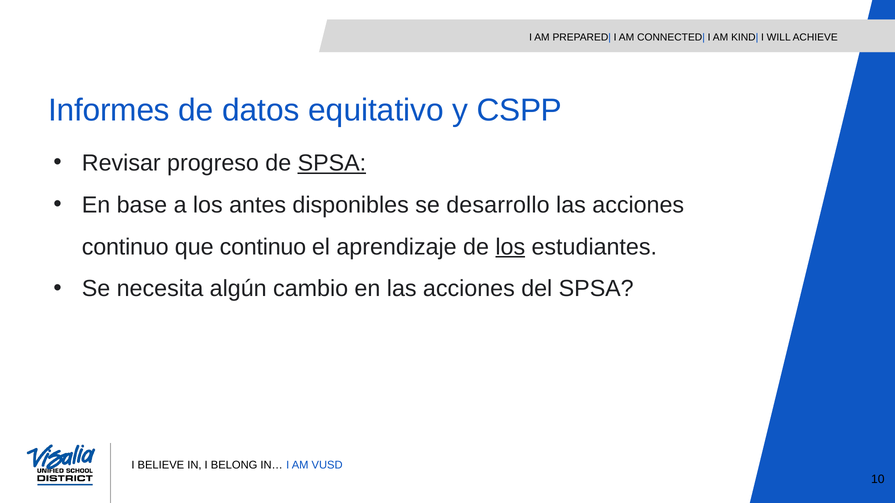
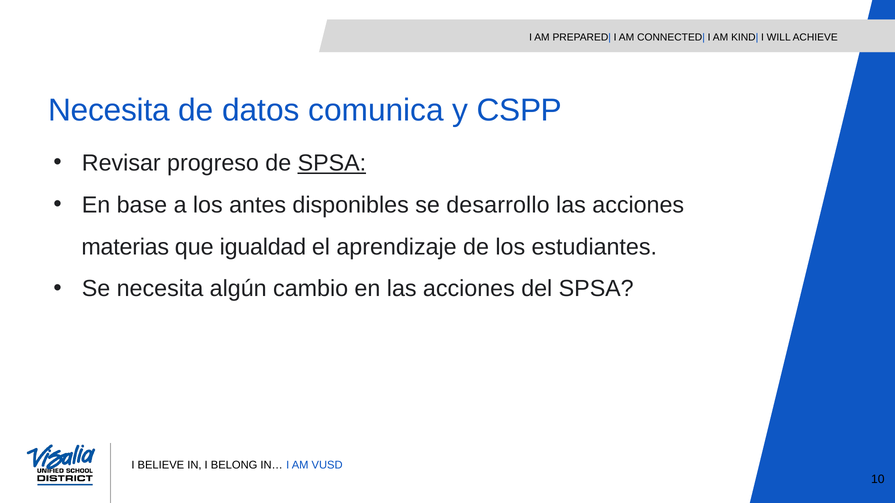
Informes at (109, 110): Informes -> Necesita
equitativo: equitativo -> comunica
continuo at (125, 247): continuo -> materias
que continuo: continuo -> igualdad
los at (510, 247) underline: present -> none
